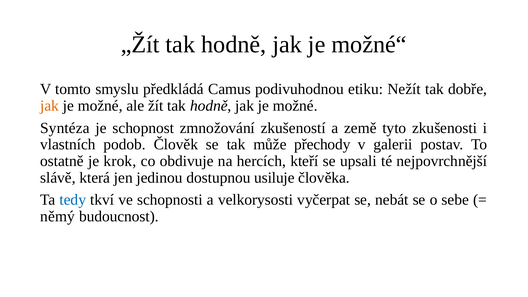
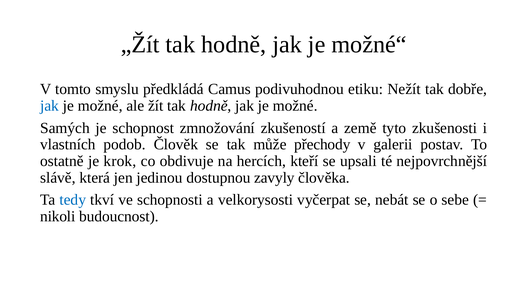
jak at (50, 106) colour: orange -> blue
Syntéza: Syntéza -> Samých
usiluje: usiluje -> zavyly
němý: němý -> nikoli
